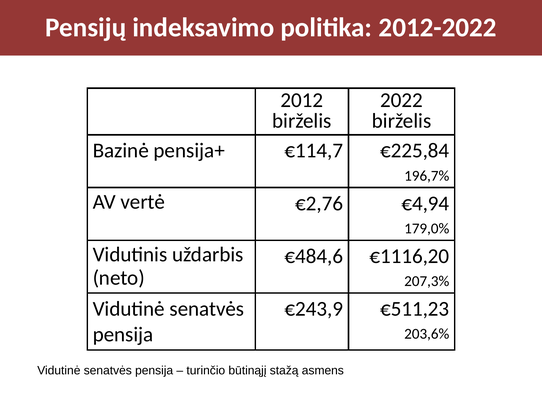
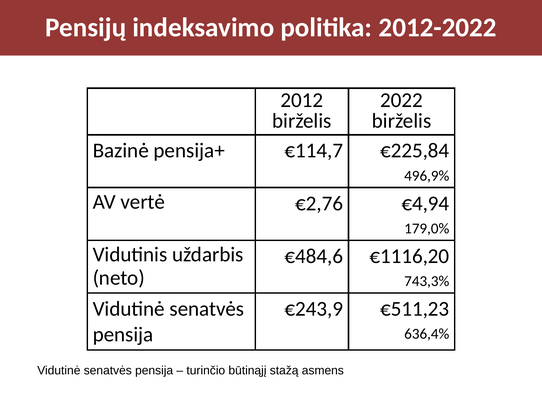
196,7%: 196,7% -> 496,9%
207,3%: 207,3% -> 743,3%
203,6%: 203,6% -> 636,4%
